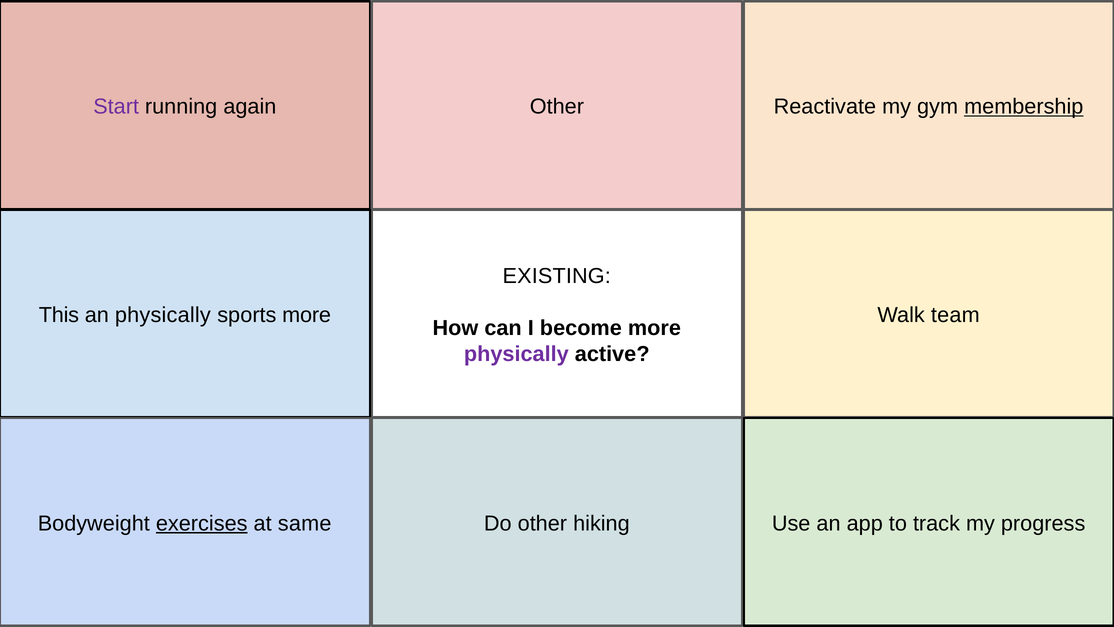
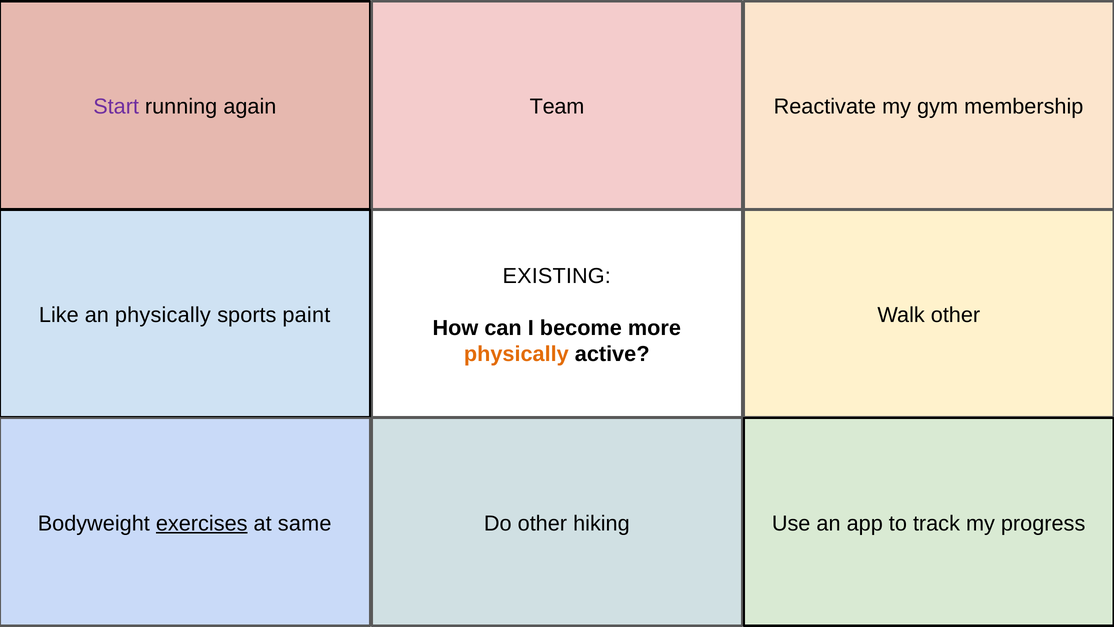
again Other: Other -> Team
membership underline: present -> none
This: This -> Like
sports more: more -> paint
Walk team: team -> other
physically at (516, 354) colour: purple -> orange
